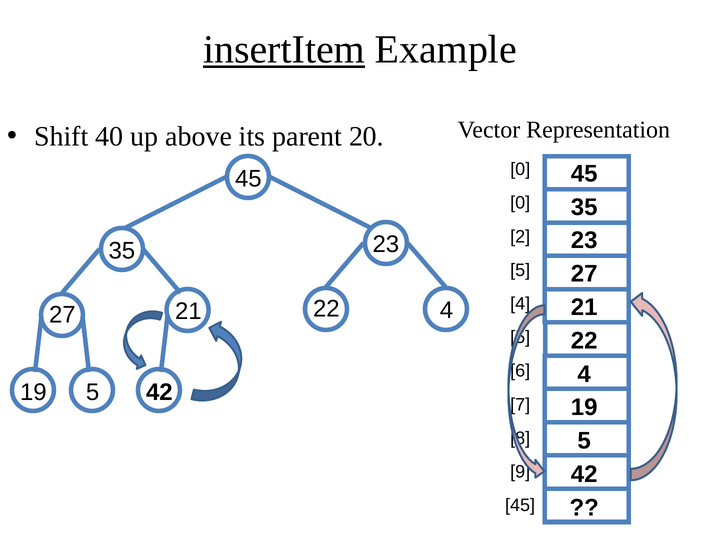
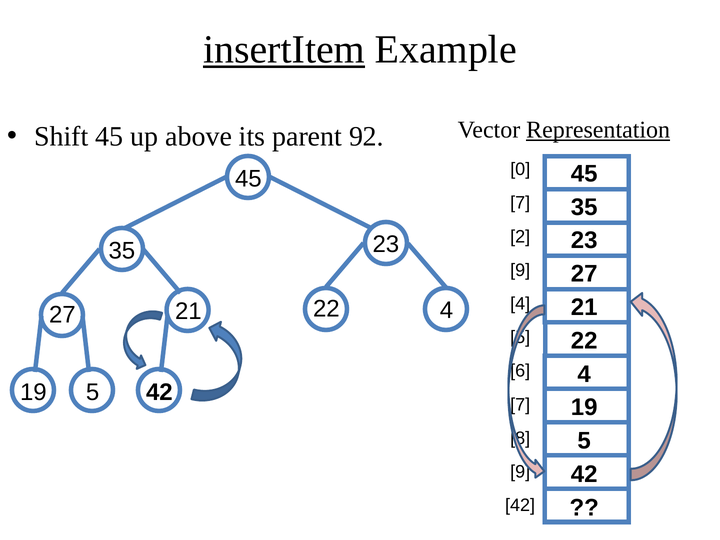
Shift 40: 40 -> 45
20: 20 -> 92
Representation underline: none -> present
0 at (520, 203): 0 -> 7
5 at (520, 270): 5 -> 9
45 at (520, 506): 45 -> 42
